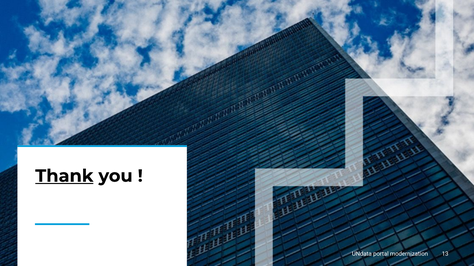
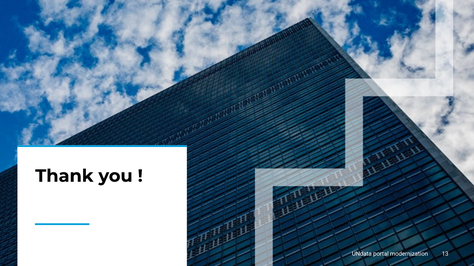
Thank underline: present -> none
